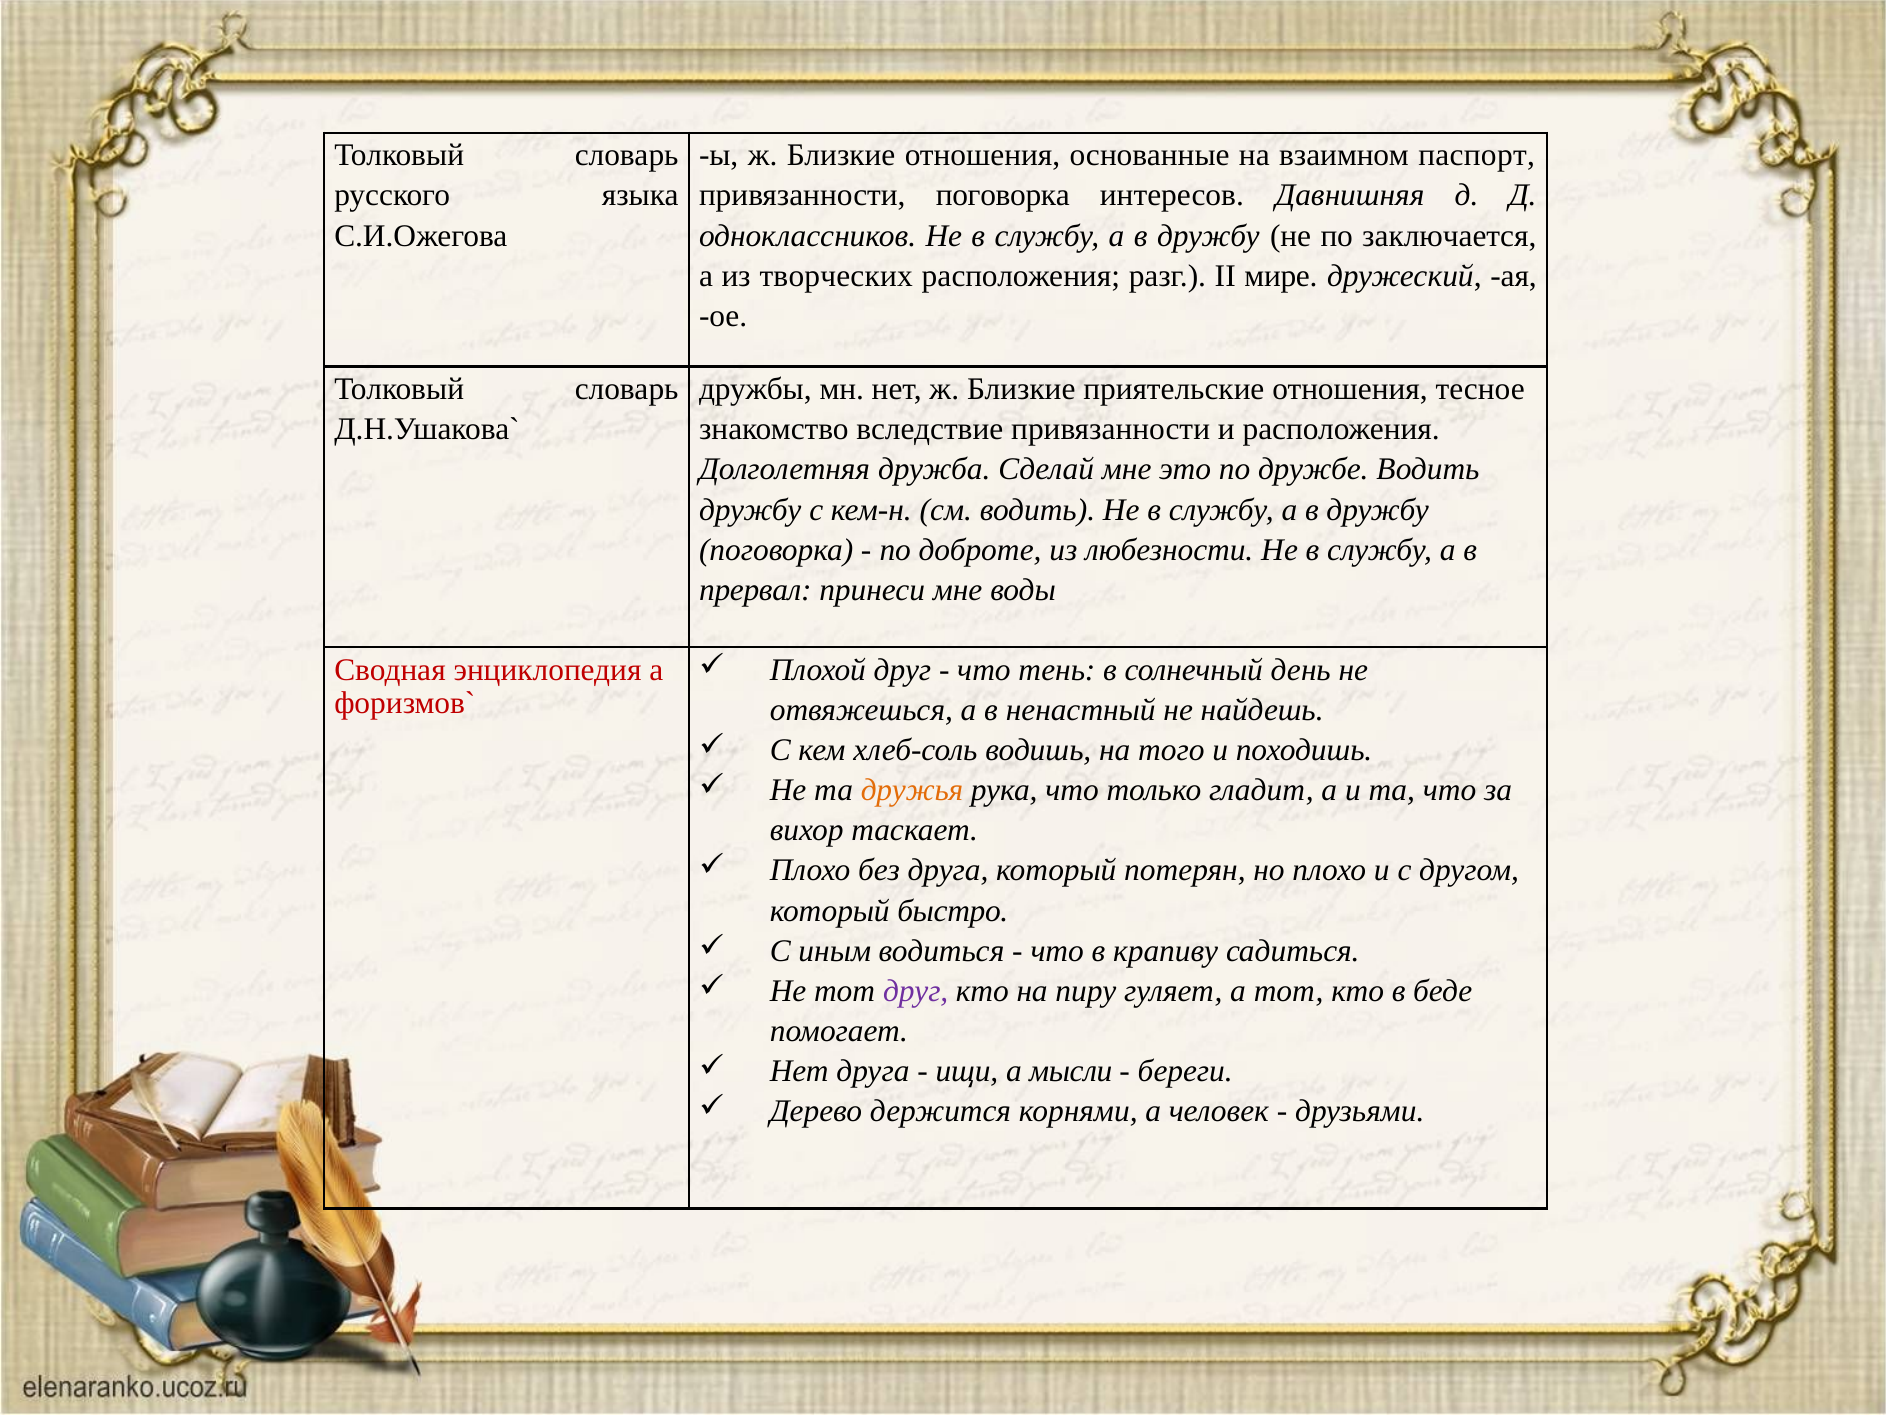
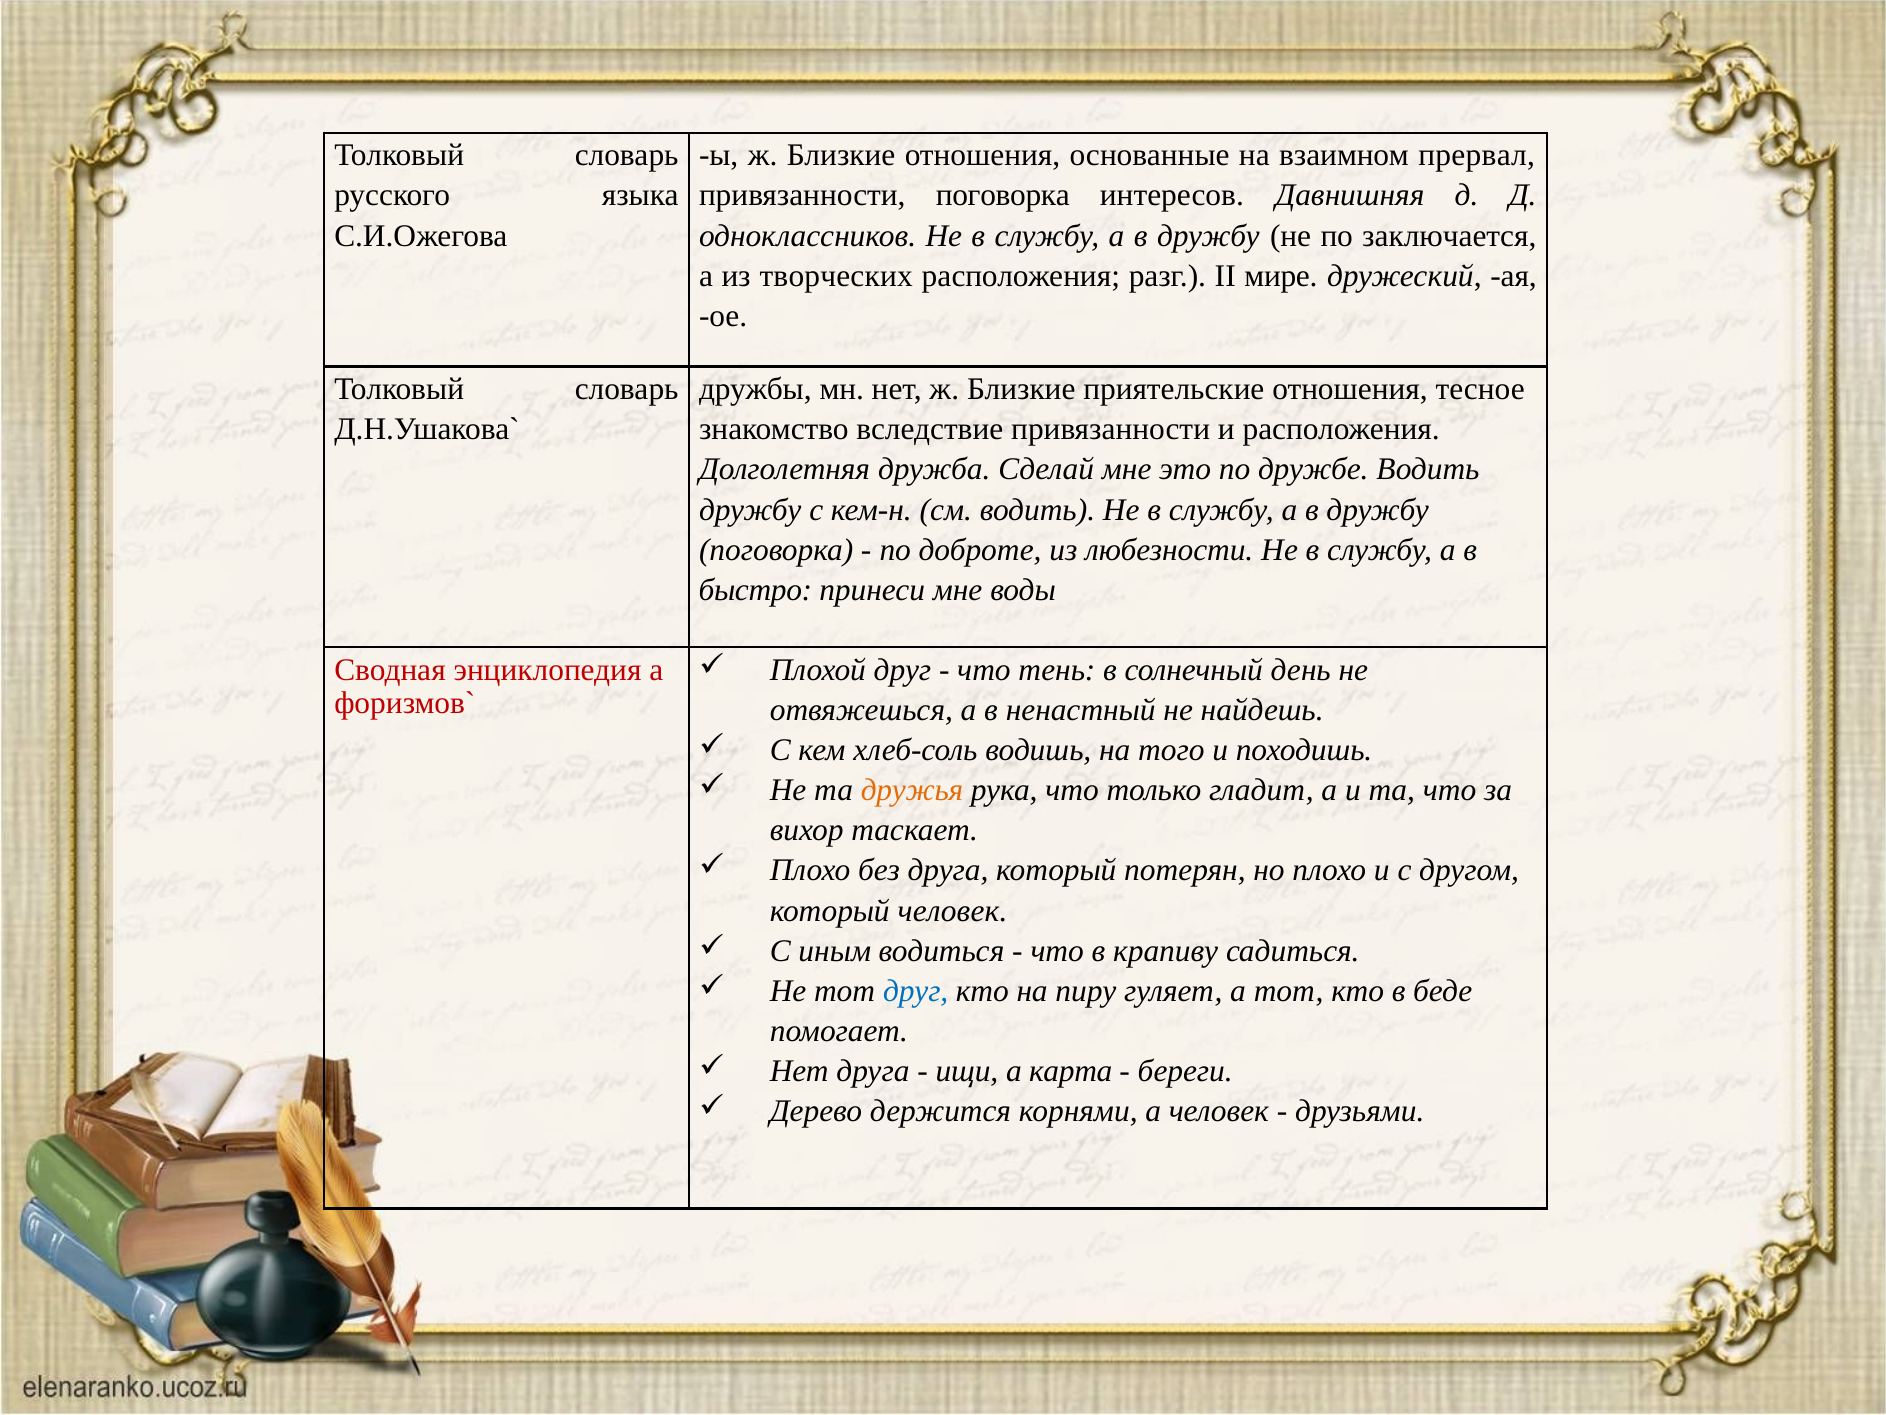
паспорт: паспорт -> прервал
прервал: прервал -> быстро
который быстро: быстро -> человек
друг at (916, 991) colour: purple -> blue
мысли: мысли -> карта
